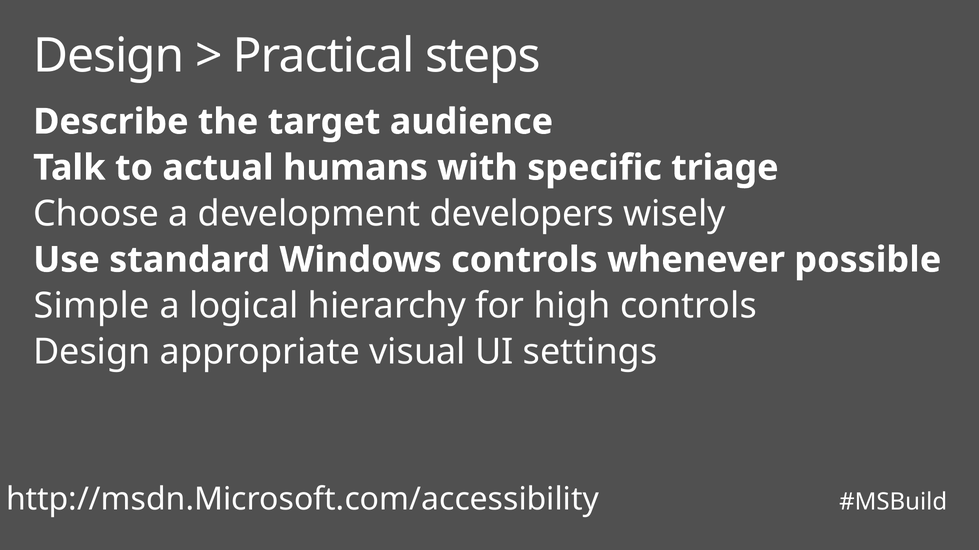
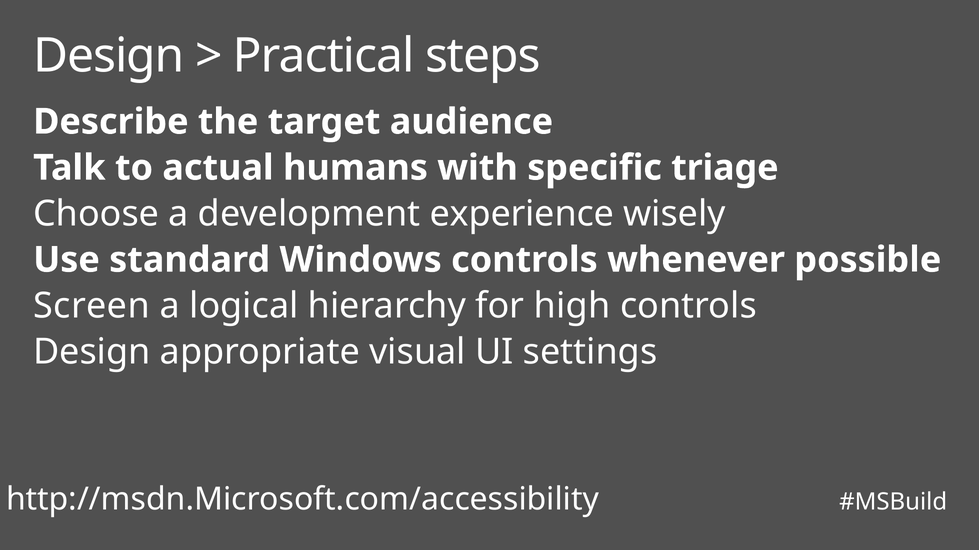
developers: developers -> experience
Simple: Simple -> Screen
